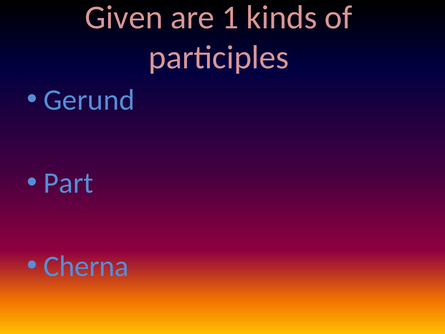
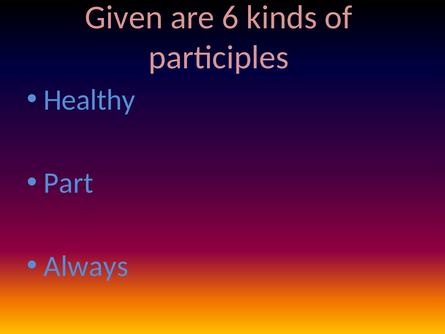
1: 1 -> 6
Gerund: Gerund -> Healthy
Cherna: Cherna -> Always
